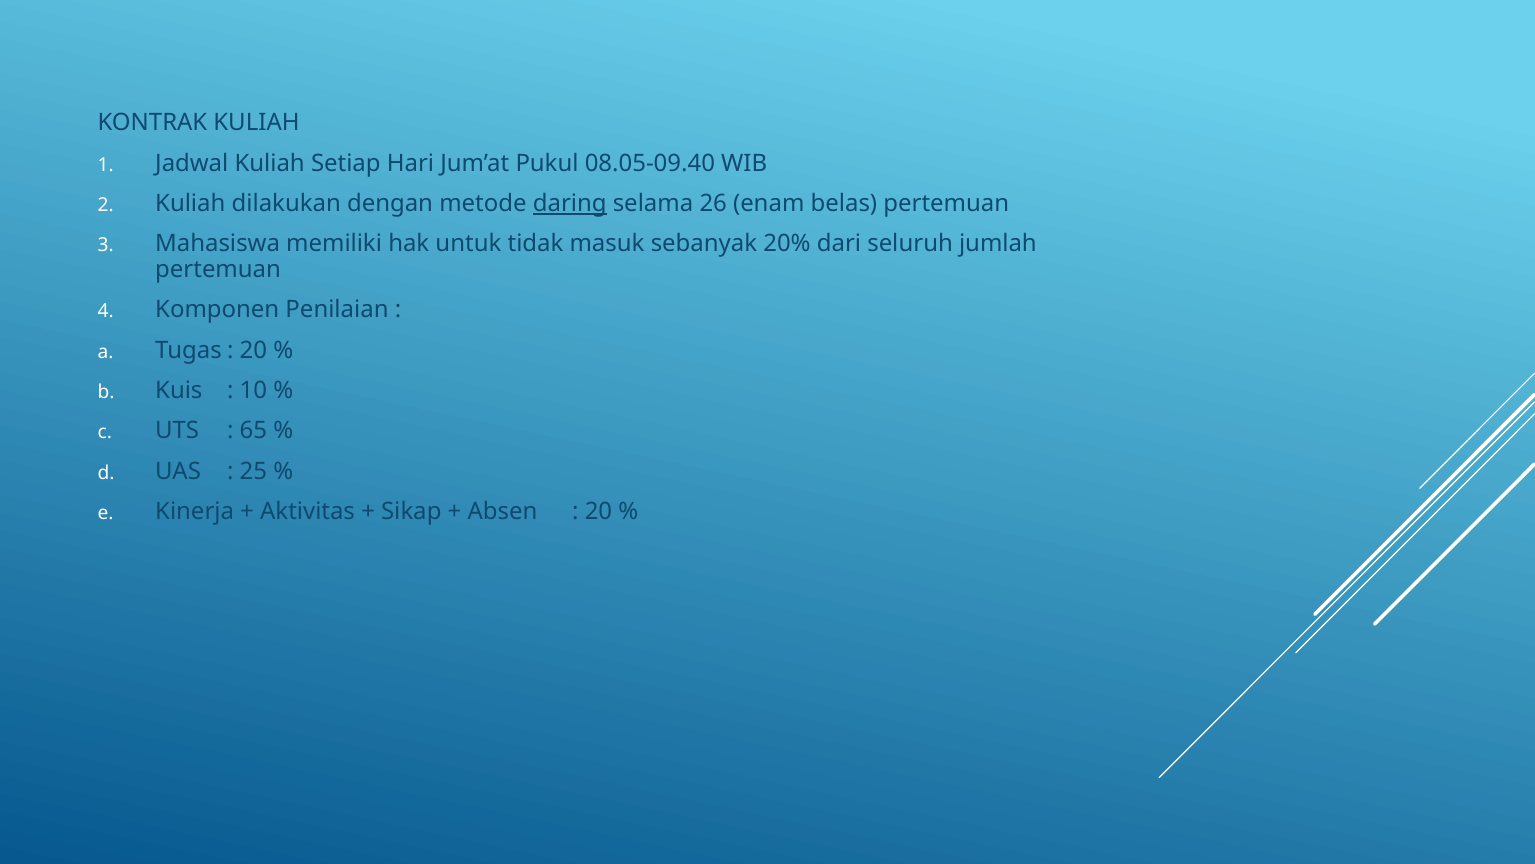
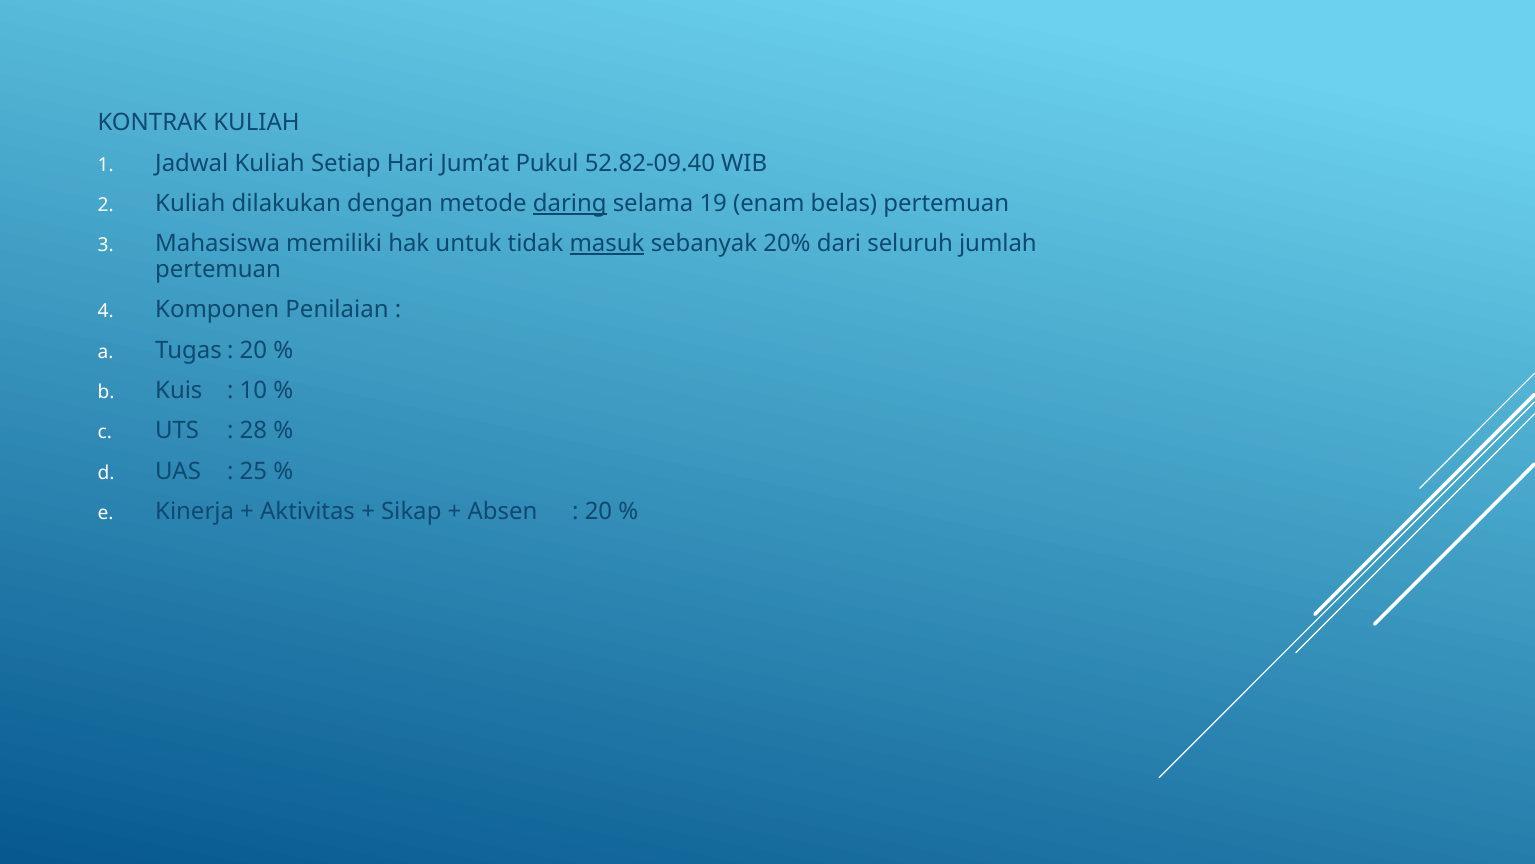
08.05-09.40: 08.05-09.40 -> 52.82-09.40
26: 26 -> 19
masuk underline: none -> present
65: 65 -> 28
